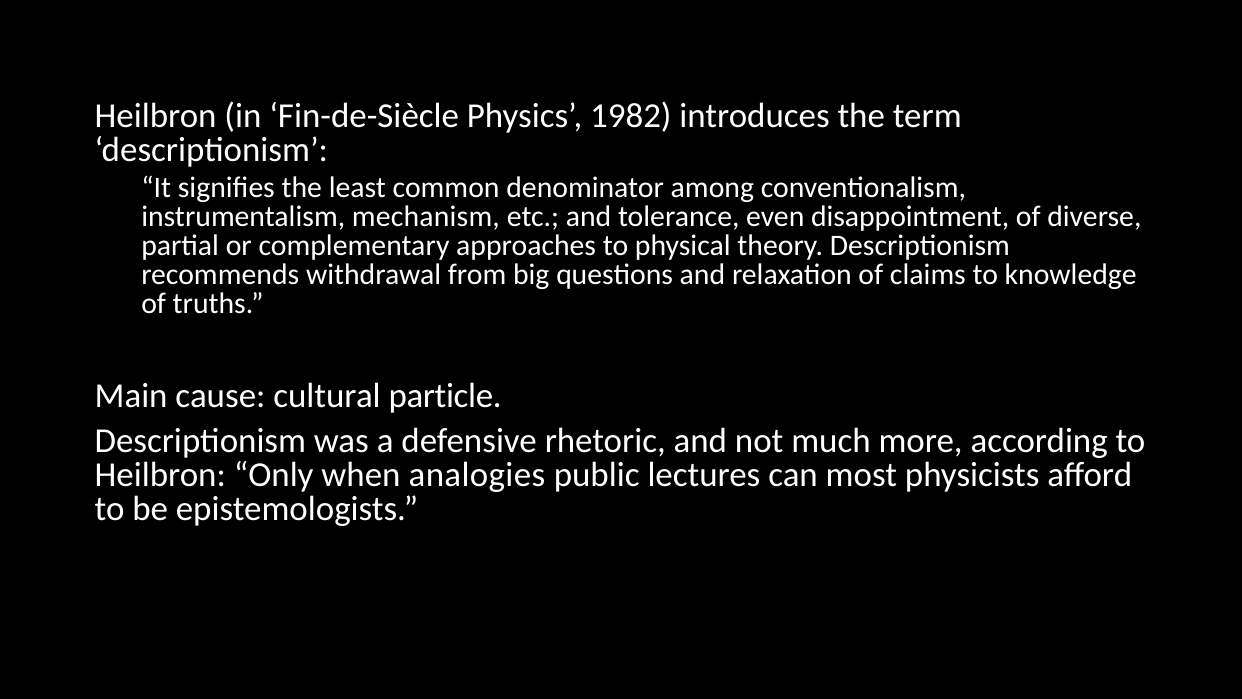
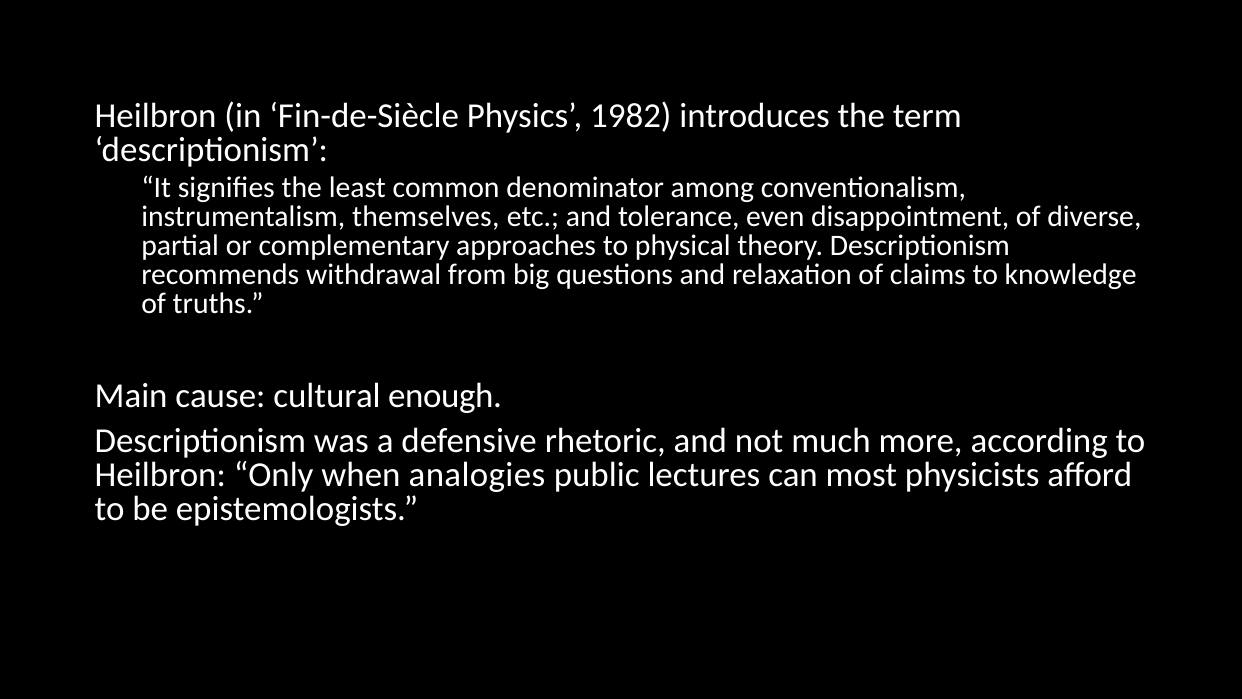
mechanism: mechanism -> themselves
particle: particle -> enough
